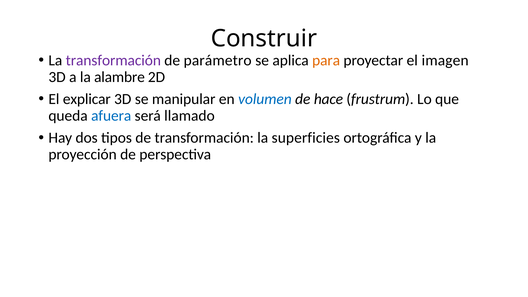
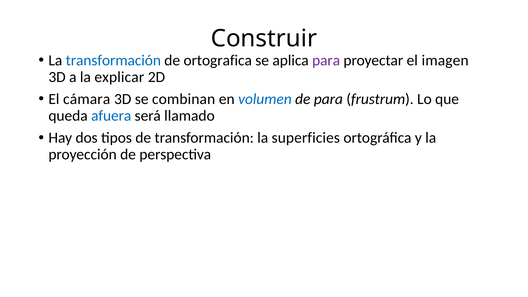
transformación at (113, 60) colour: purple -> blue
parámetro: parámetro -> ortografica
para at (326, 60) colour: orange -> purple
alambre: alambre -> explicar
explicar: explicar -> cámara
manipular: manipular -> combinan
de hace: hace -> para
